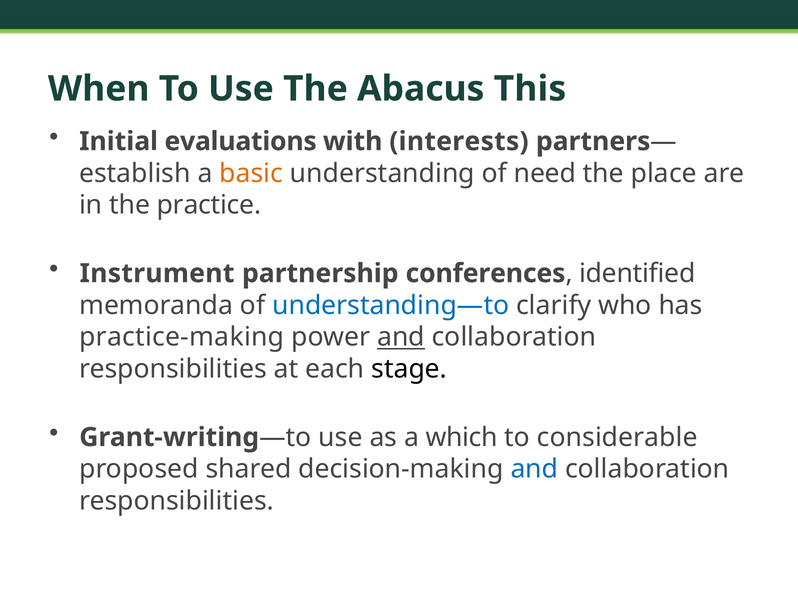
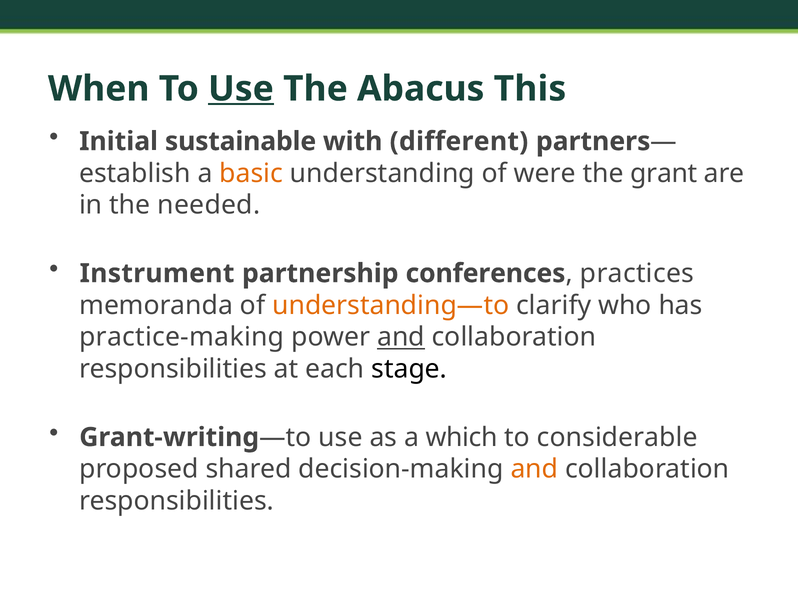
Use at (241, 89) underline: none -> present
evaluations: evaluations -> sustainable
interests: interests -> different
need: need -> were
place: place -> grant
practice: practice -> needed
identified: identified -> practices
understanding—to colour: blue -> orange
and at (534, 470) colour: blue -> orange
